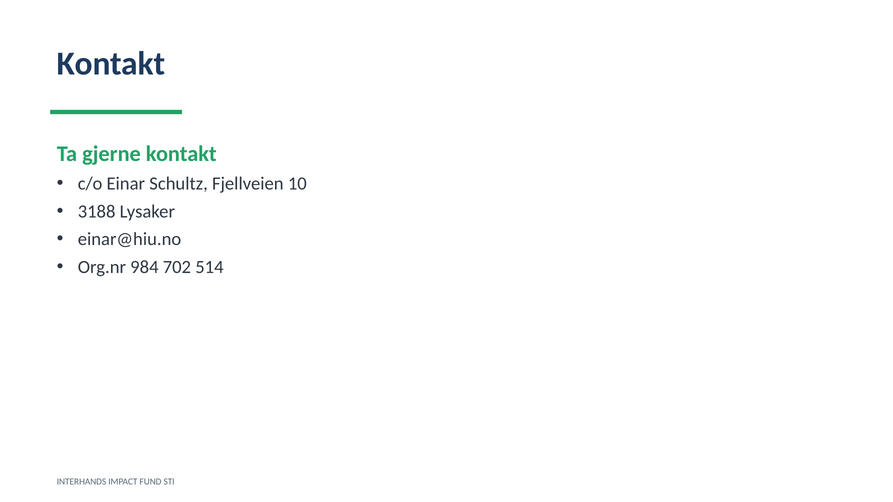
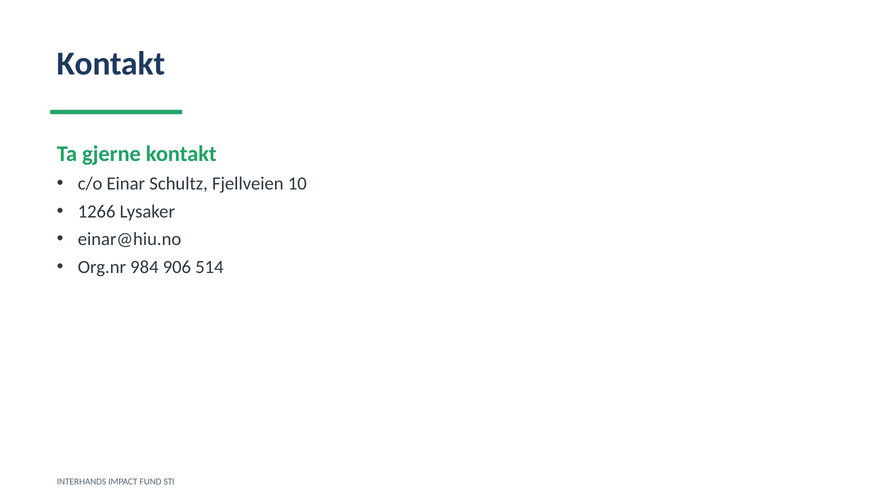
3188: 3188 -> 1266
702: 702 -> 906
